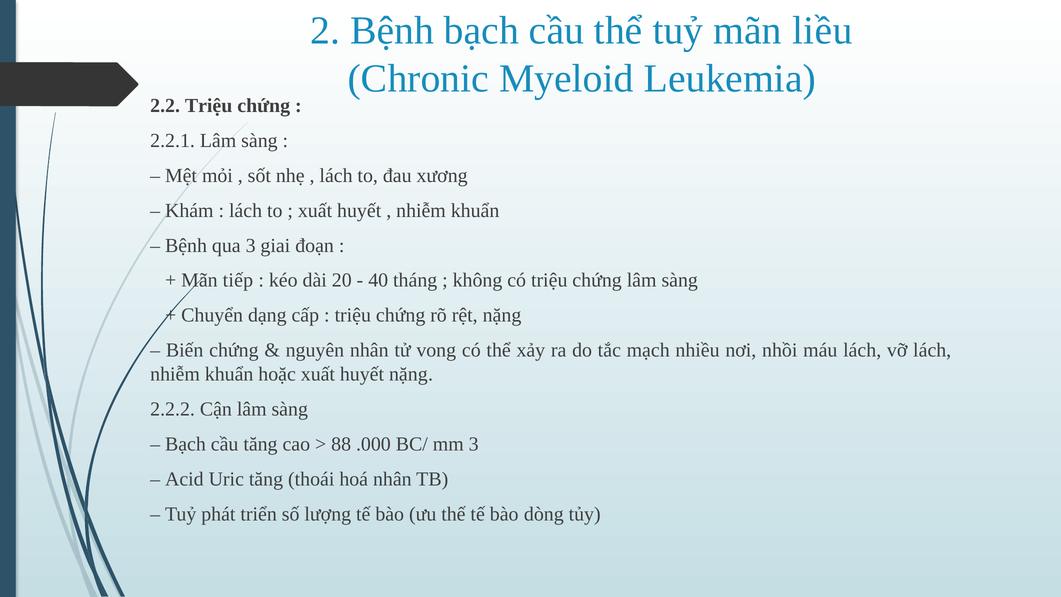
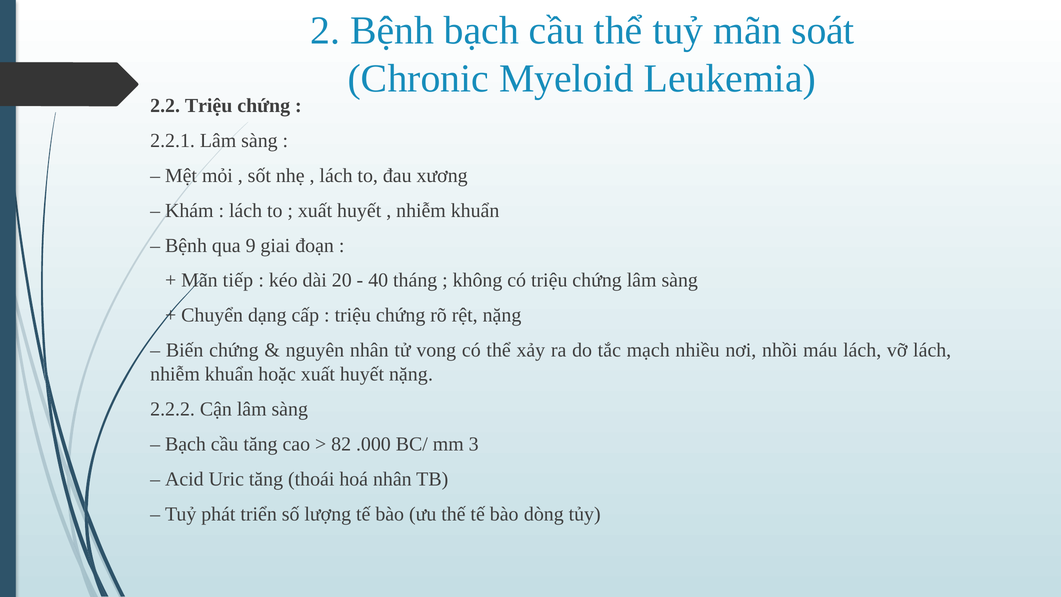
liều: liều -> soát
qua 3: 3 -> 9
88: 88 -> 82
